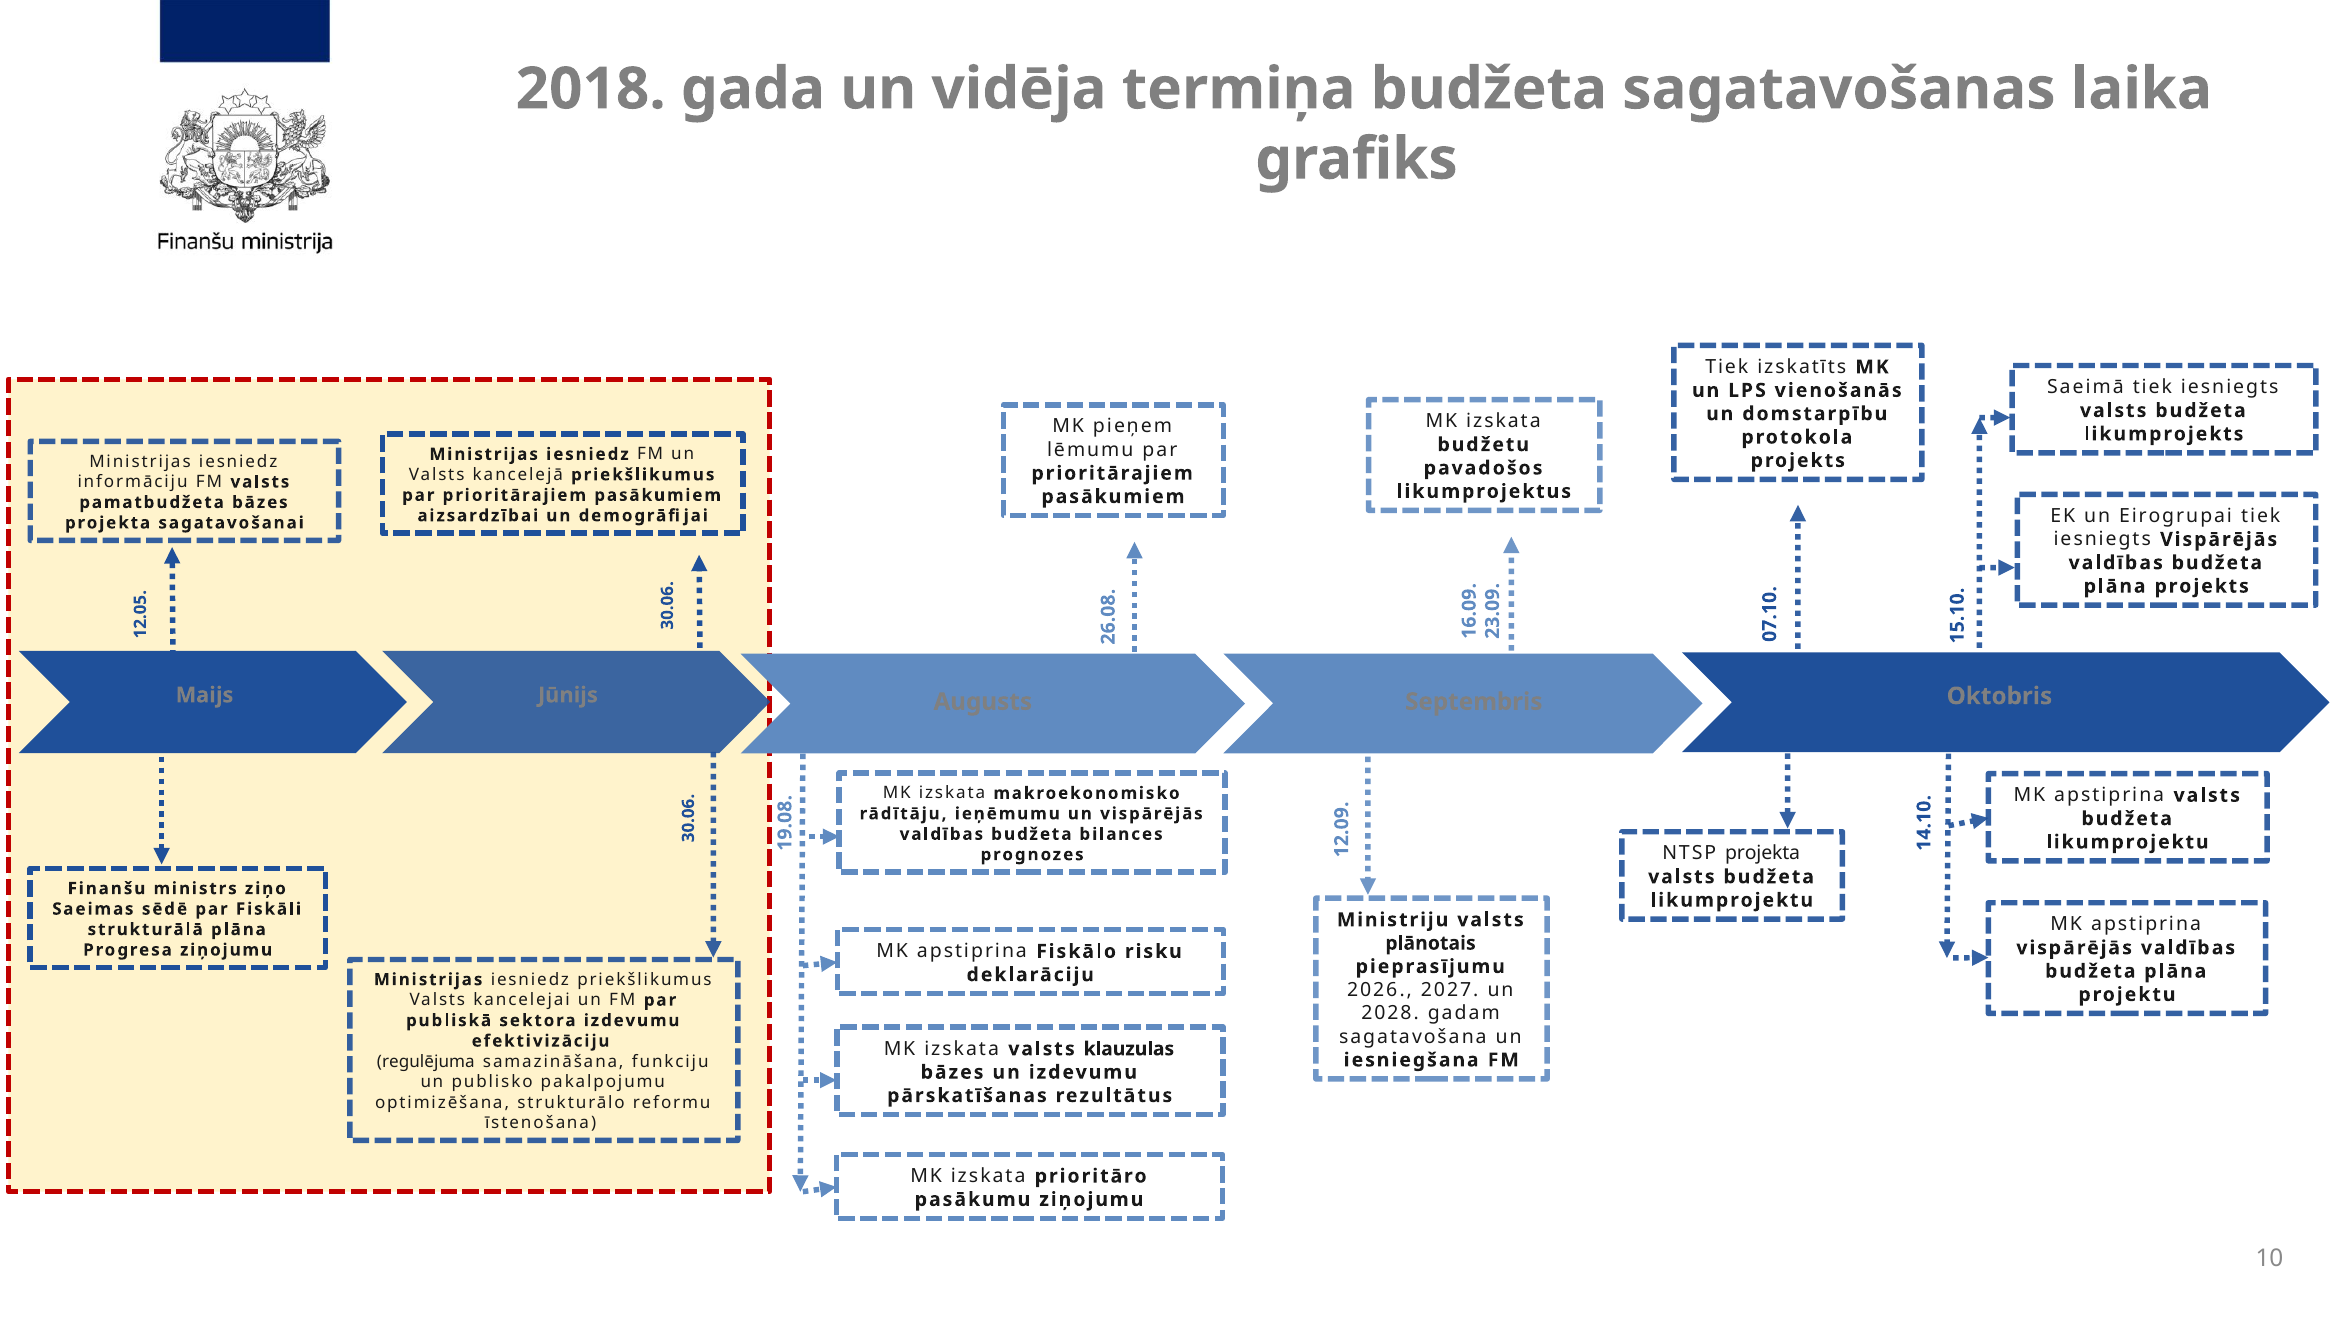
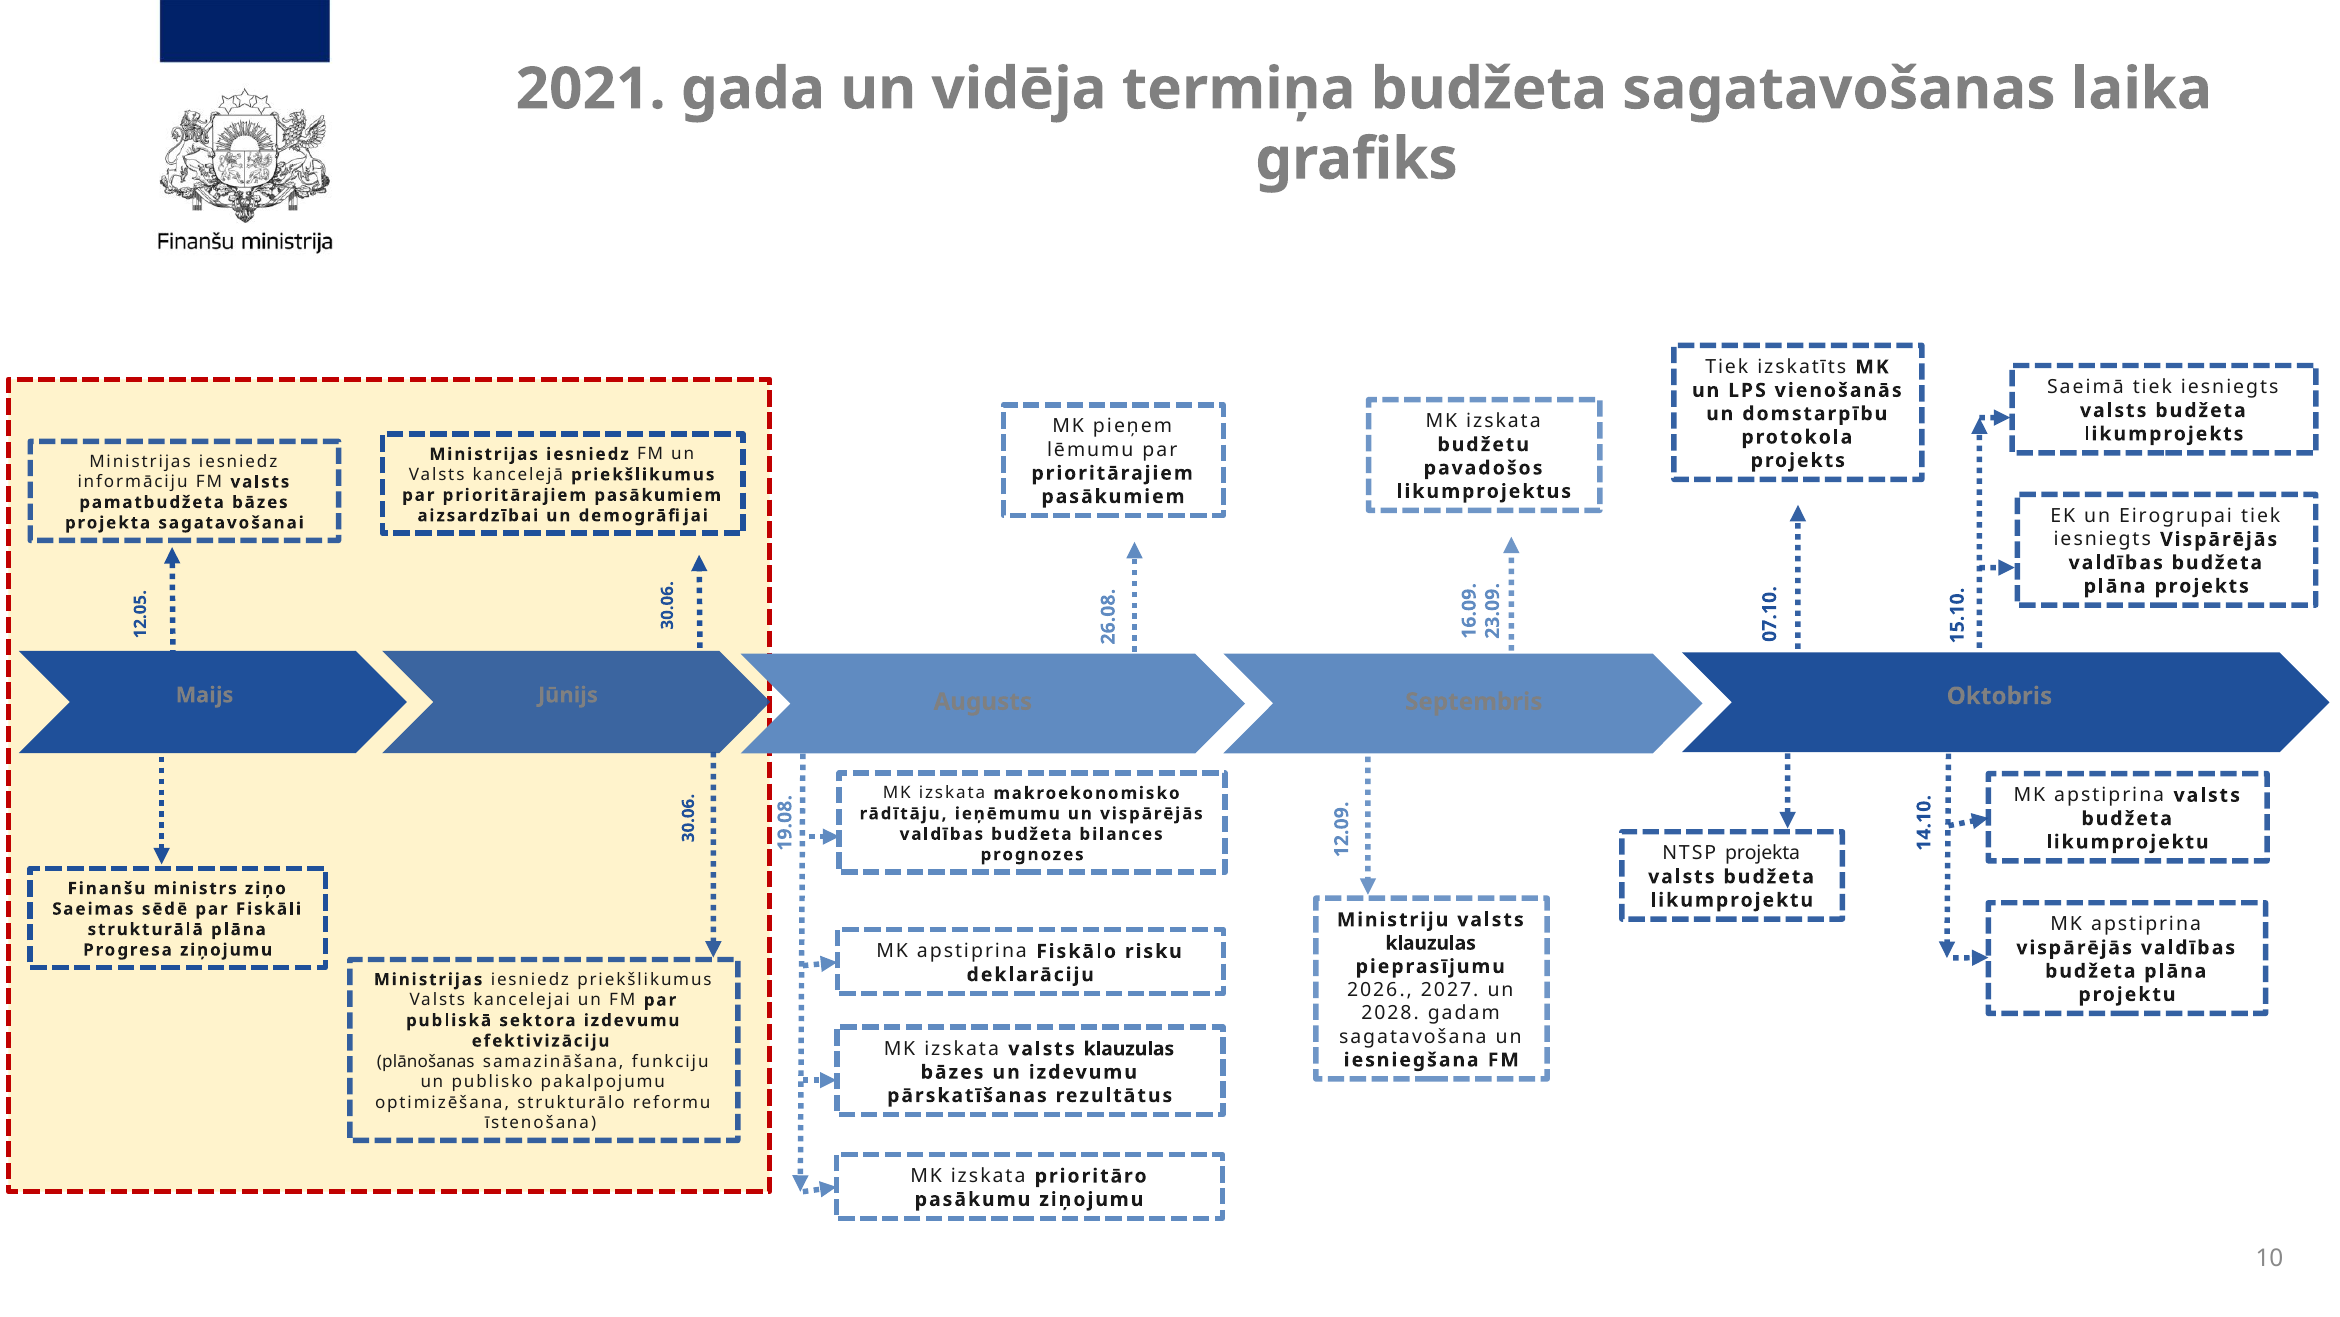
2018: 2018 -> 2021
plānotais at (1431, 943): plānotais -> klauzulas
regulējuma: regulējuma -> plānošanas
